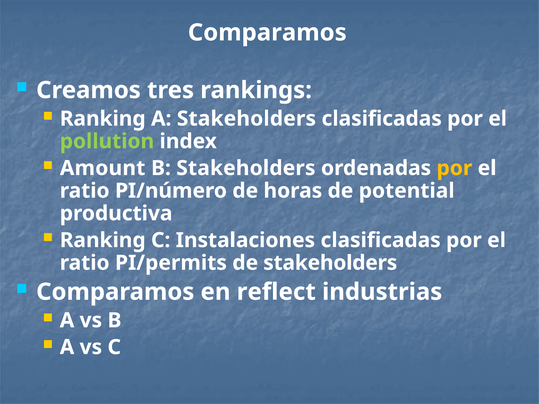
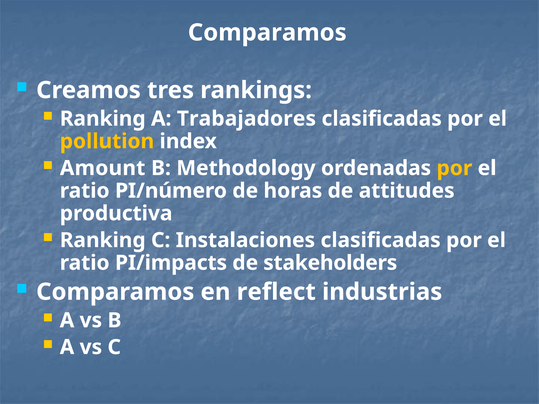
A Stakeholders: Stakeholders -> Trabajadores
pollution colour: light green -> yellow
B Stakeholders: Stakeholders -> Methodology
potential: potential -> attitudes
PI/permits: PI/permits -> PI/impacts
